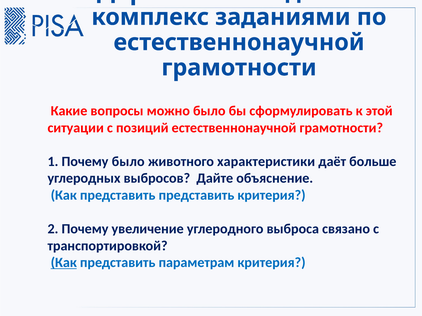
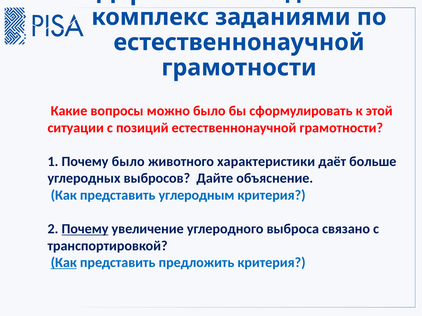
представить представить: представить -> углеродным
Почему at (85, 229) underline: none -> present
параметрам: параметрам -> предложить
